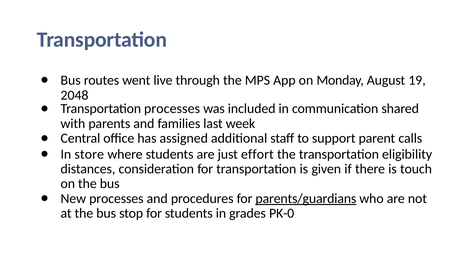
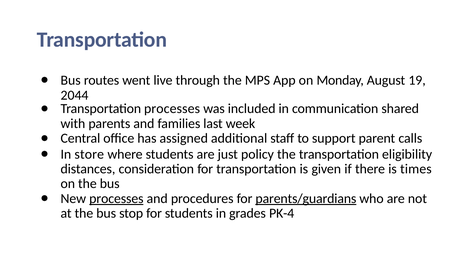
2048: 2048 -> 2044
effort: effort -> policy
touch: touch -> times
processes at (116, 199) underline: none -> present
PK-0: PK-0 -> PK-4
